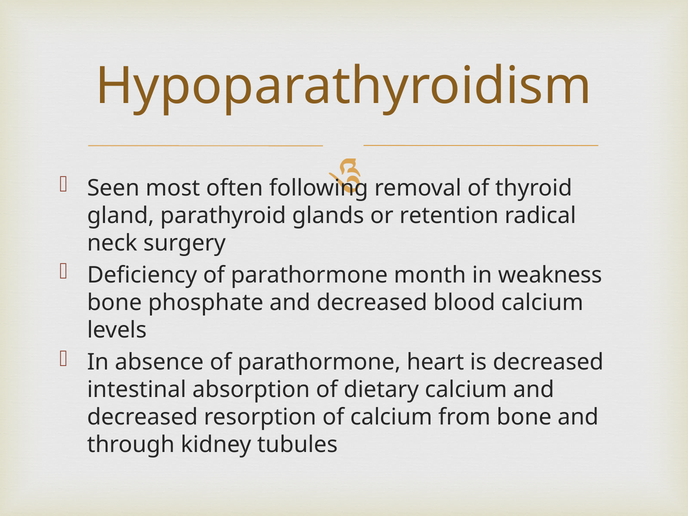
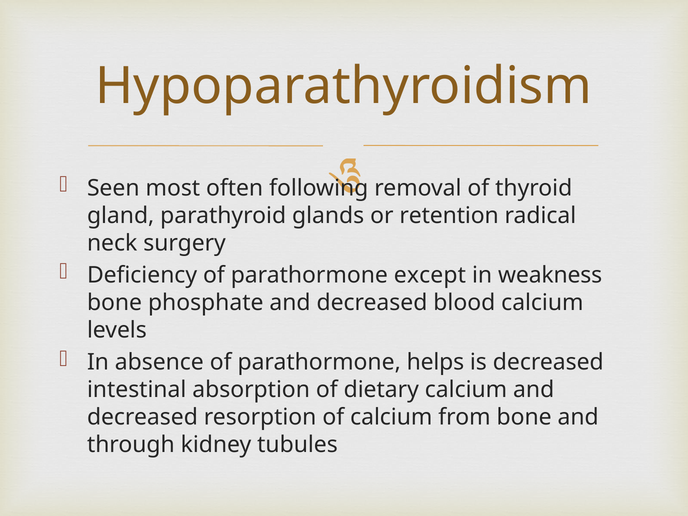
month: month -> except
heart: heart -> helps
